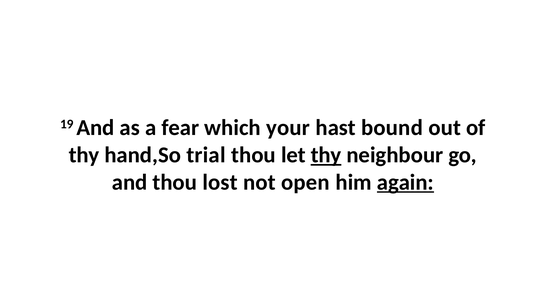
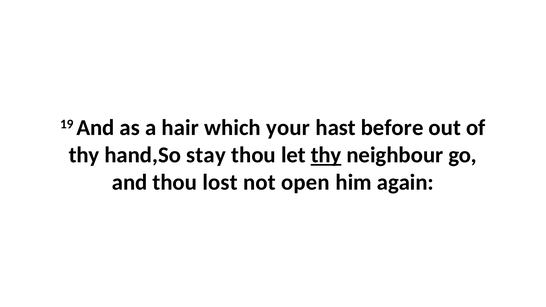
fear: fear -> hair
bound: bound -> before
trial: trial -> stay
again underline: present -> none
